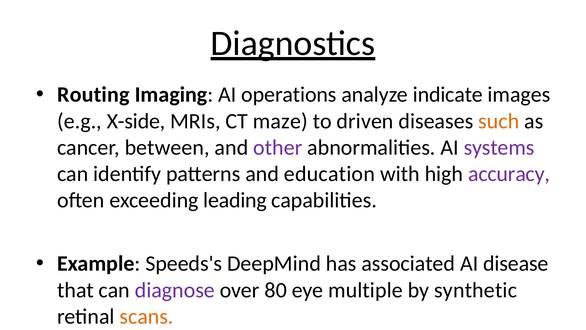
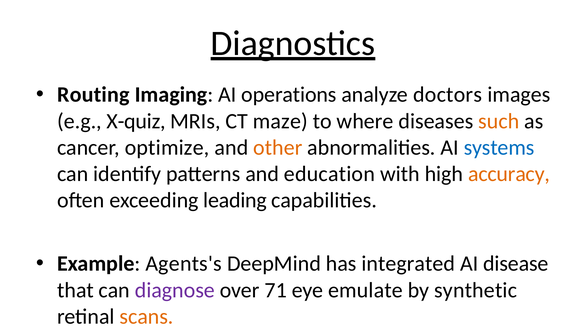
indicate: indicate -> doctors
X-side: X-side -> X-quiz
driven: driven -> where
between: between -> optimize
other colour: purple -> orange
systems colour: purple -> blue
accuracy colour: purple -> orange
Speeds's: Speeds's -> Agents's
associated: associated -> integrated
80: 80 -> 71
multiple: multiple -> emulate
